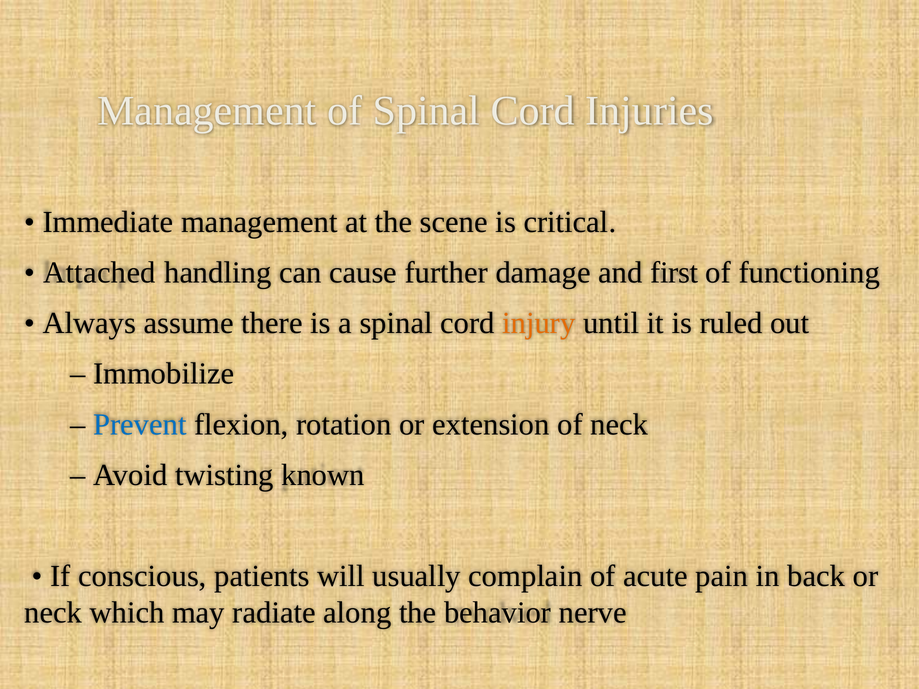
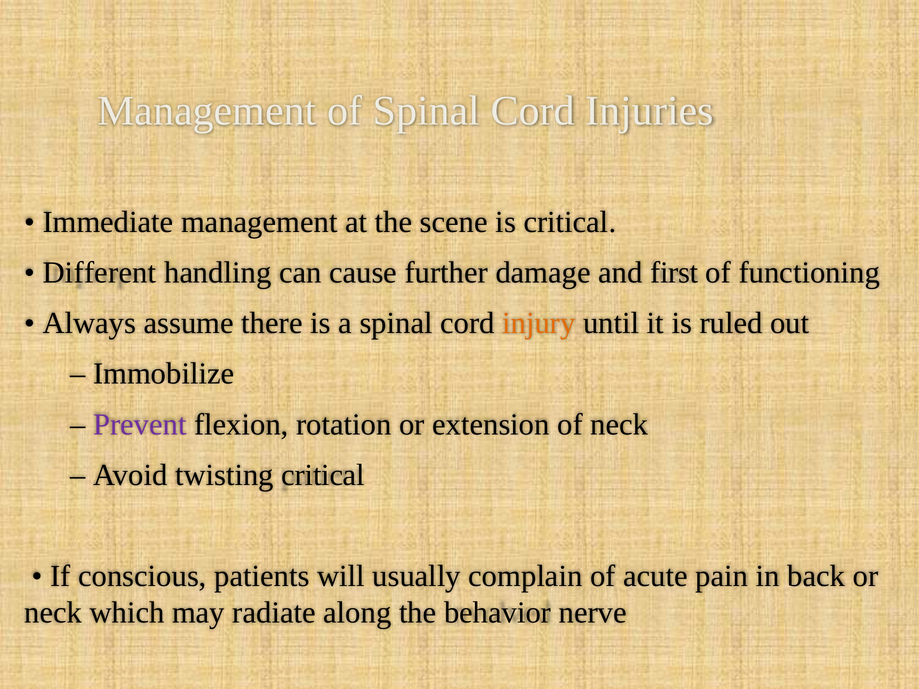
Attached: Attached -> Different
Prevent colour: blue -> purple
twisting known: known -> critical
